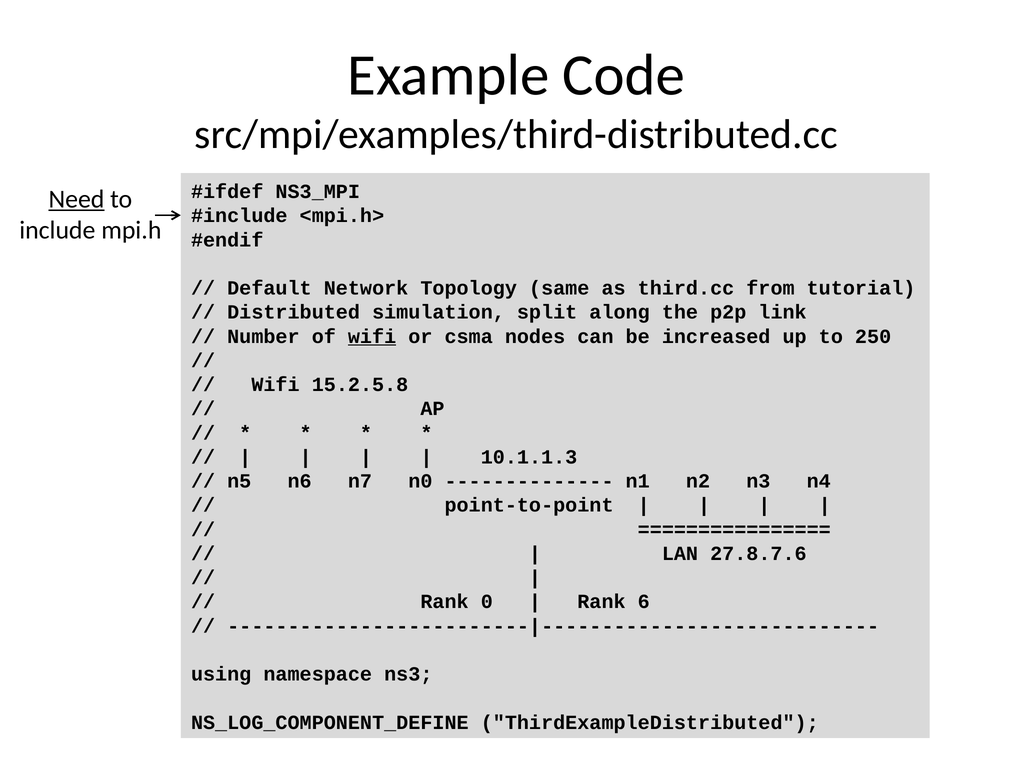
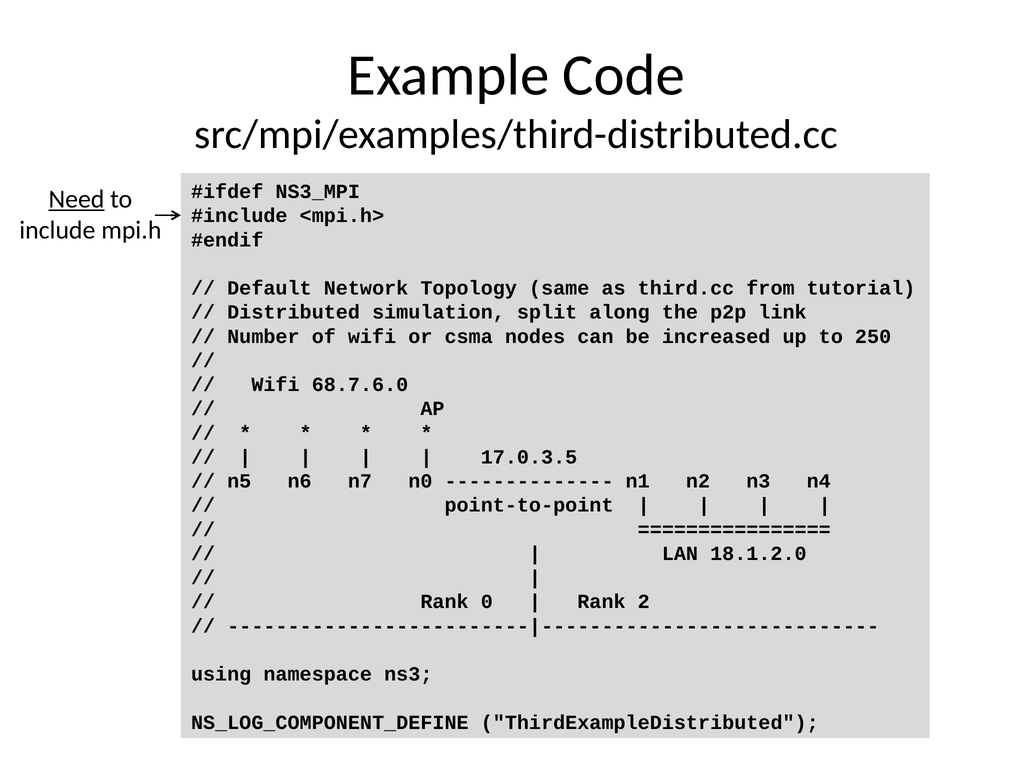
wifi at (372, 336) underline: present -> none
15.2.5.8: 15.2.5.8 -> 68.7.6.0
10.1.1.3: 10.1.1.3 -> 17.0.3.5
27.8.7.6: 27.8.7.6 -> 18.1.2.0
6: 6 -> 2
